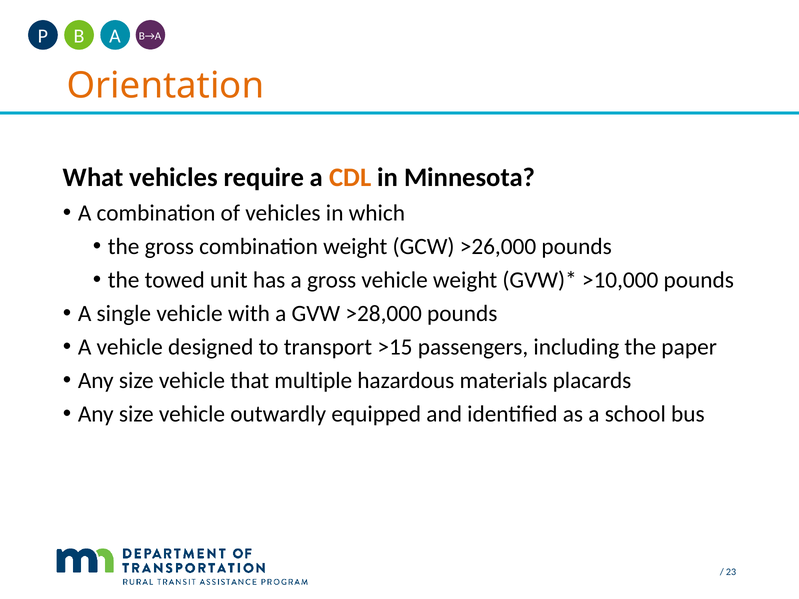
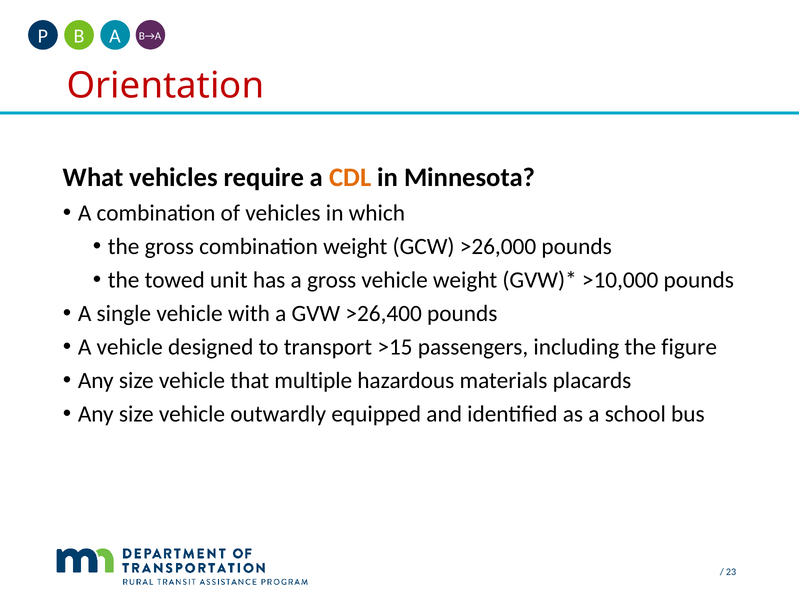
Orientation colour: orange -> red
>28,000: >28,000 -> >26,400
paper: paper -> figure
